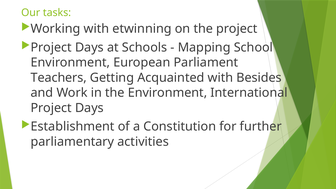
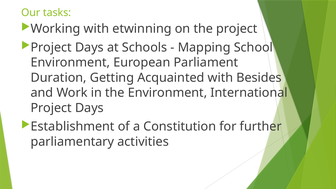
Teachers: Teachers -> Duration
